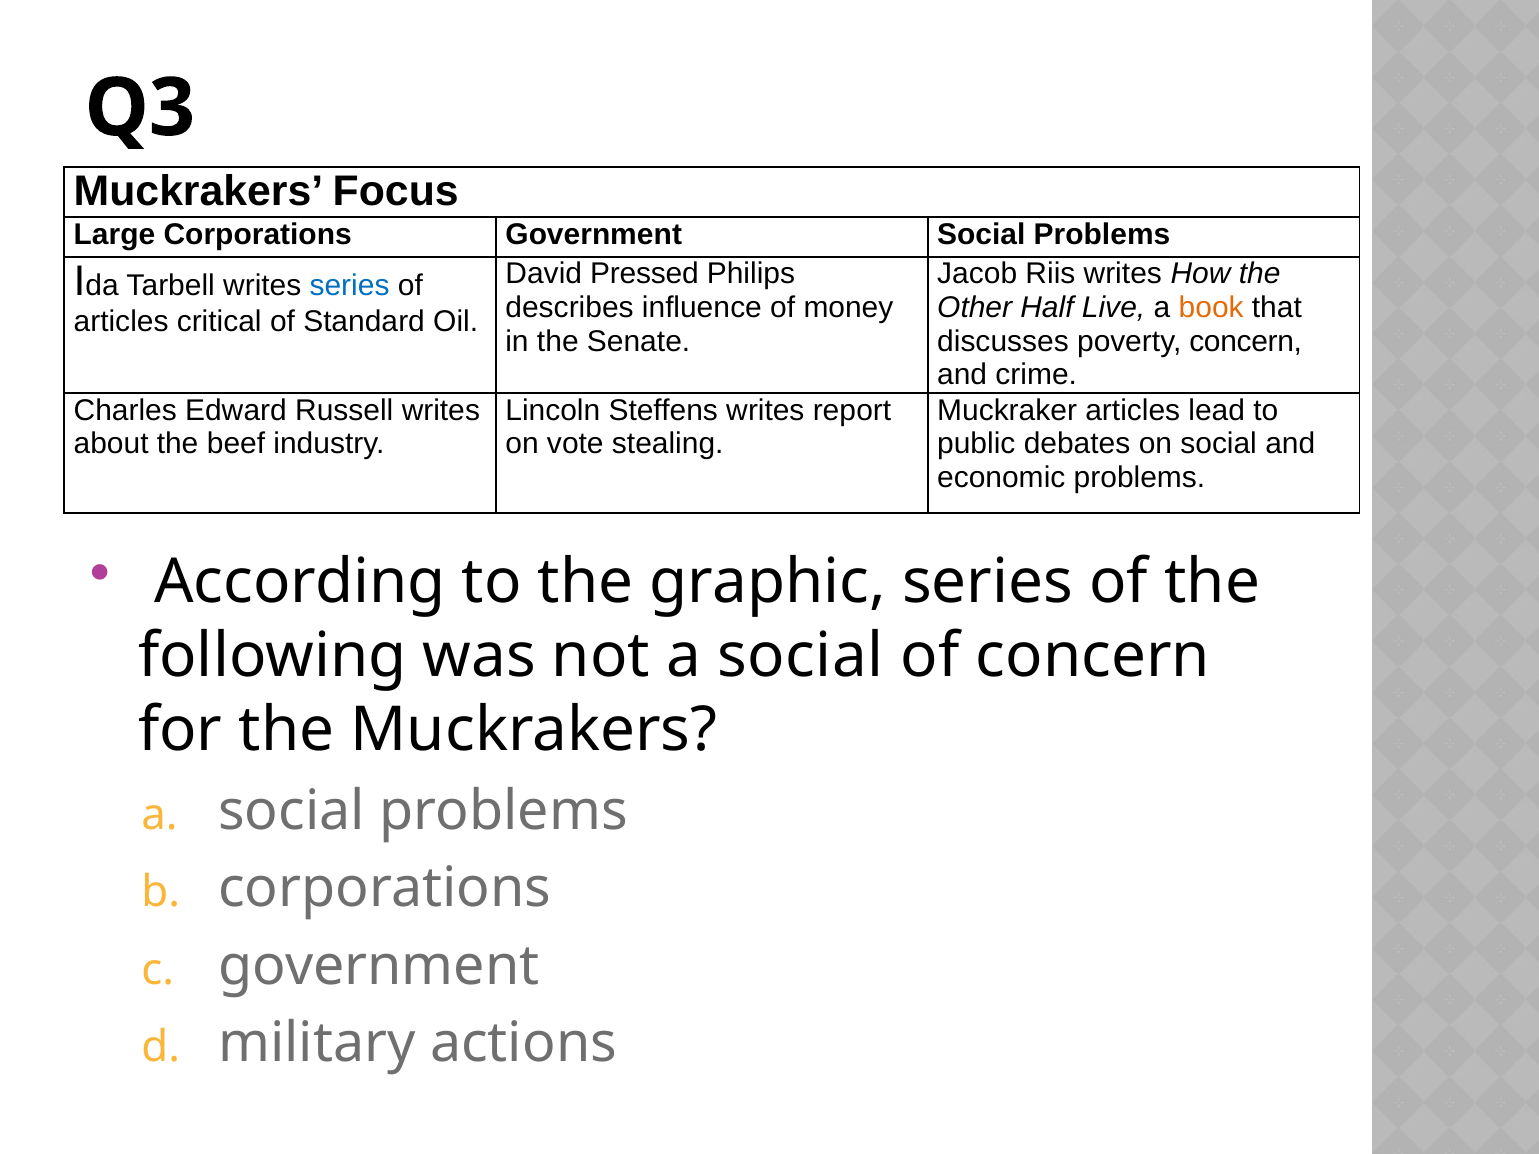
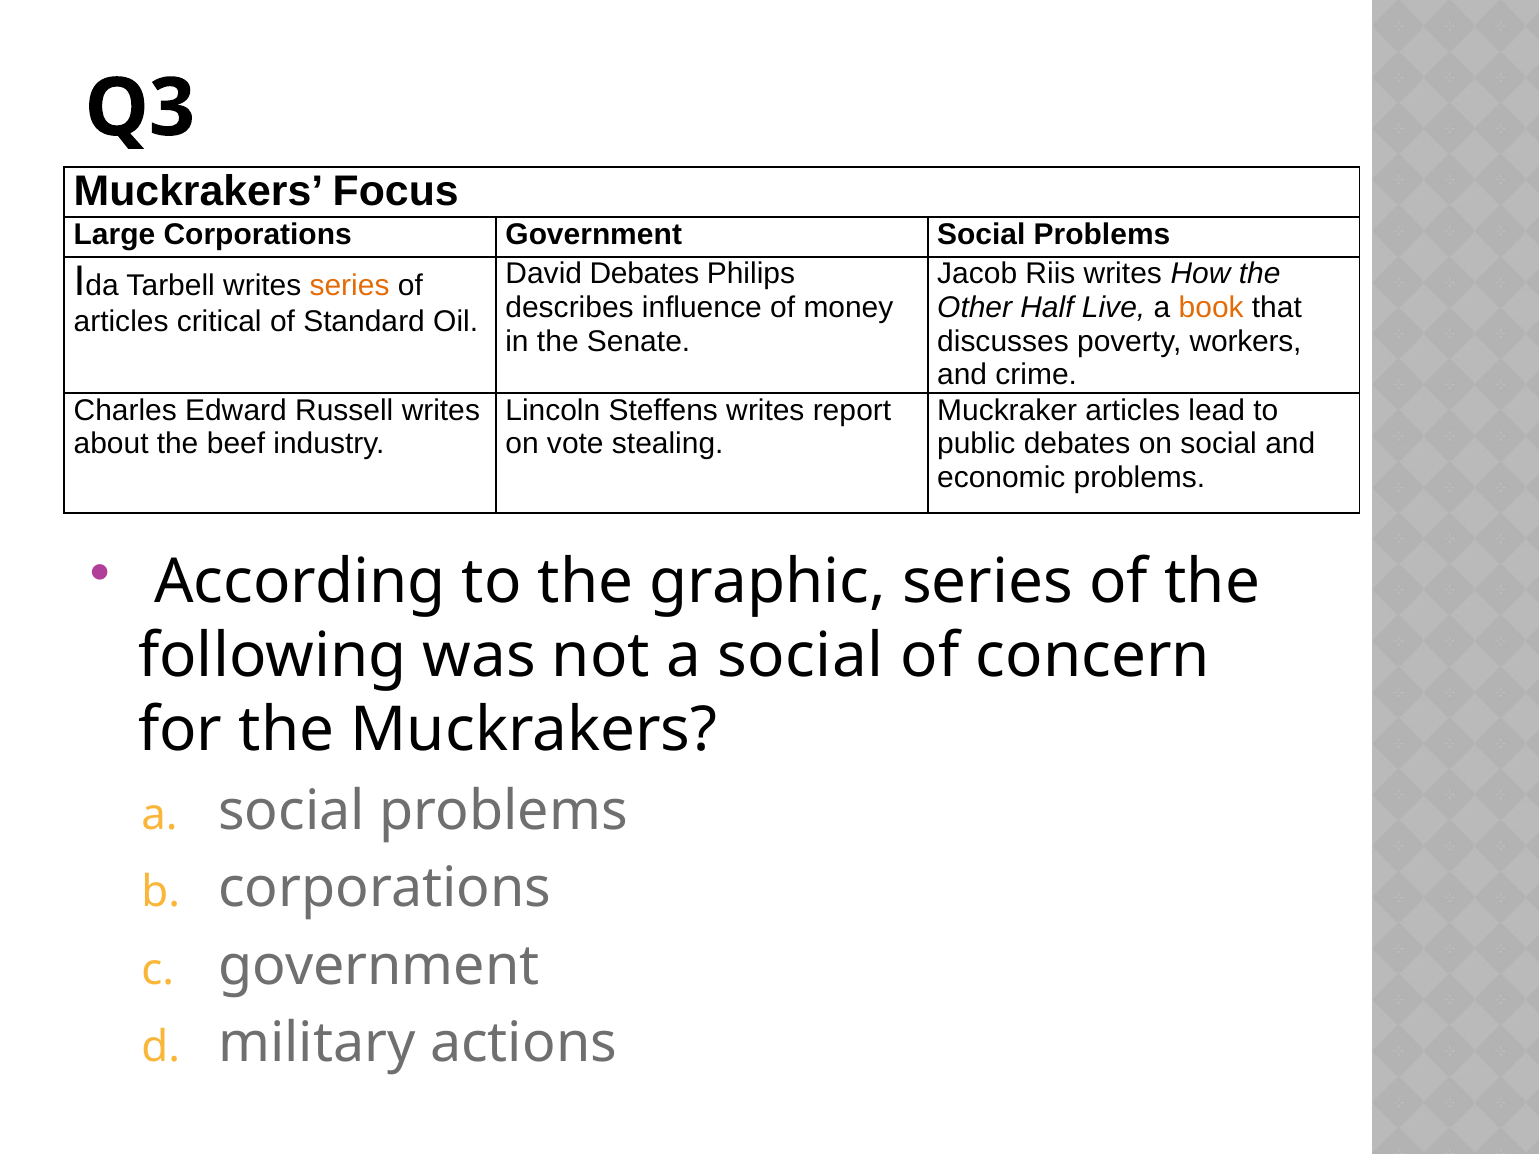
David Pressed: Pressed -> Debates
series at (350, 286) colour: blue -> orange
poverty concern: concern -> workers
